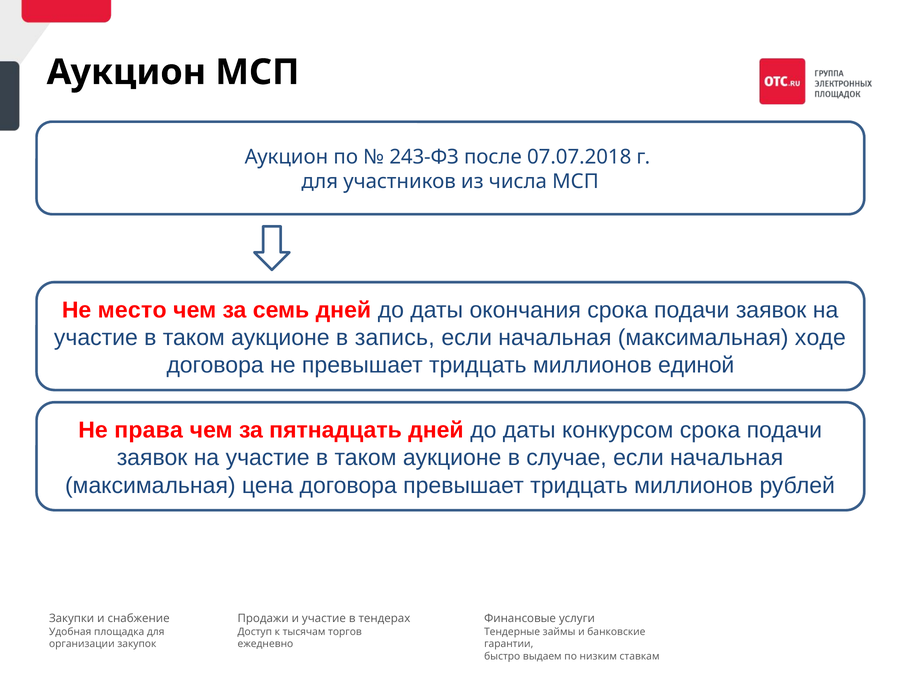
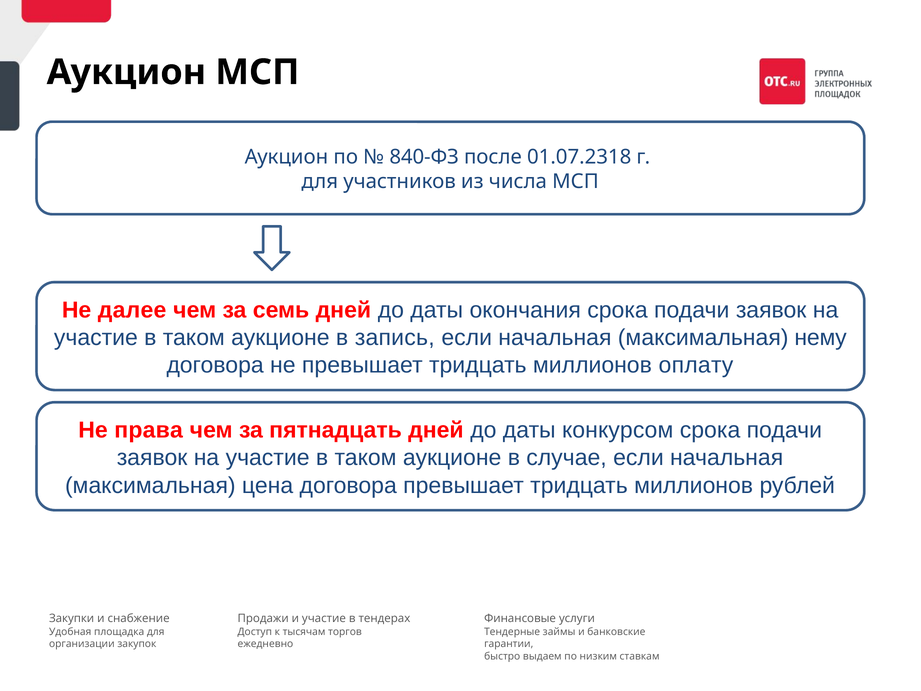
243-ФЗ: 243-ФЗ -> 840-ФЗ
07.07.2018: 07.07.2018 -> 01.07.2318
место: место -> далее
ходе: ходе -> нему
единой: единой -> оплату
